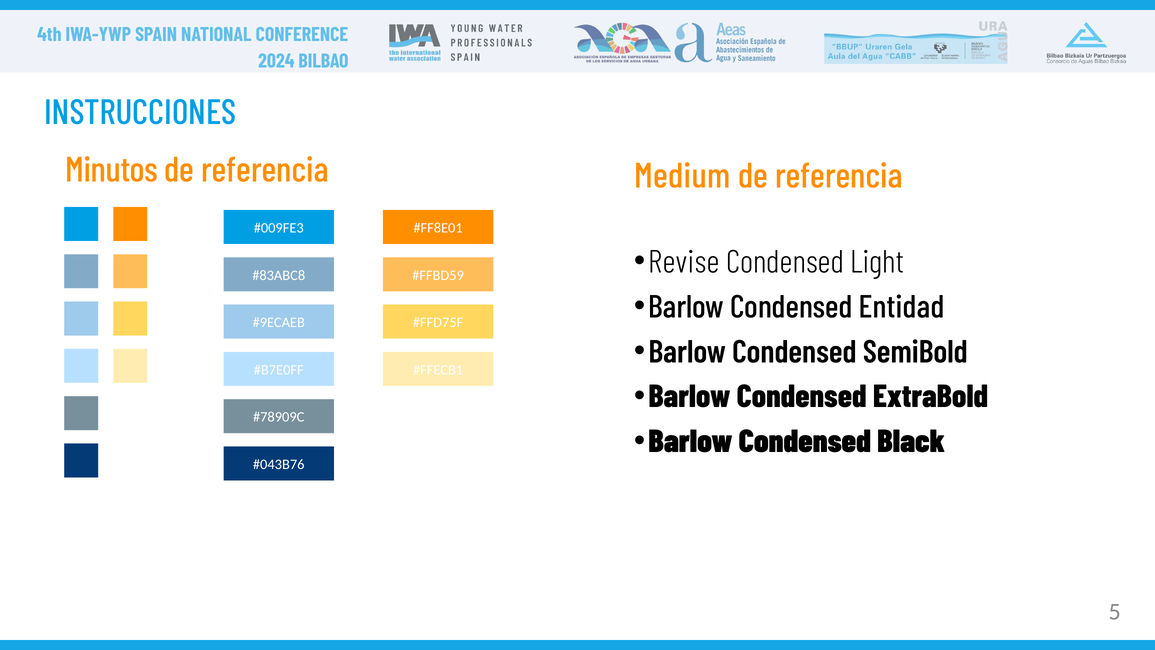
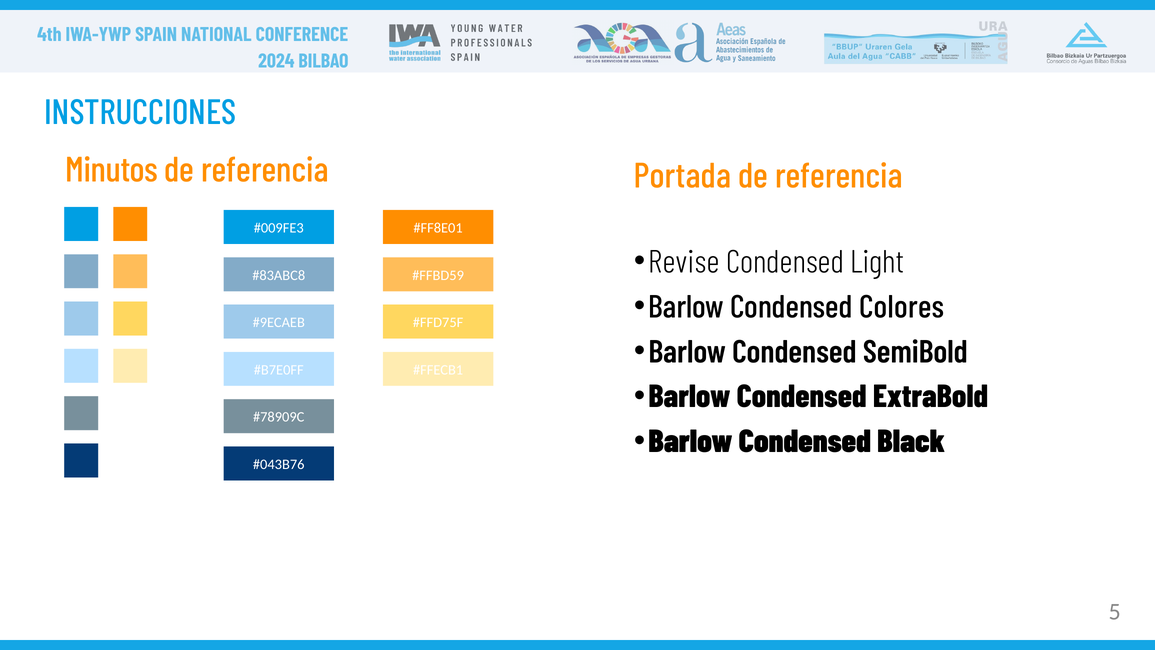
Medium: Medium -> Portada
Entidad: Entidad -> Colores
